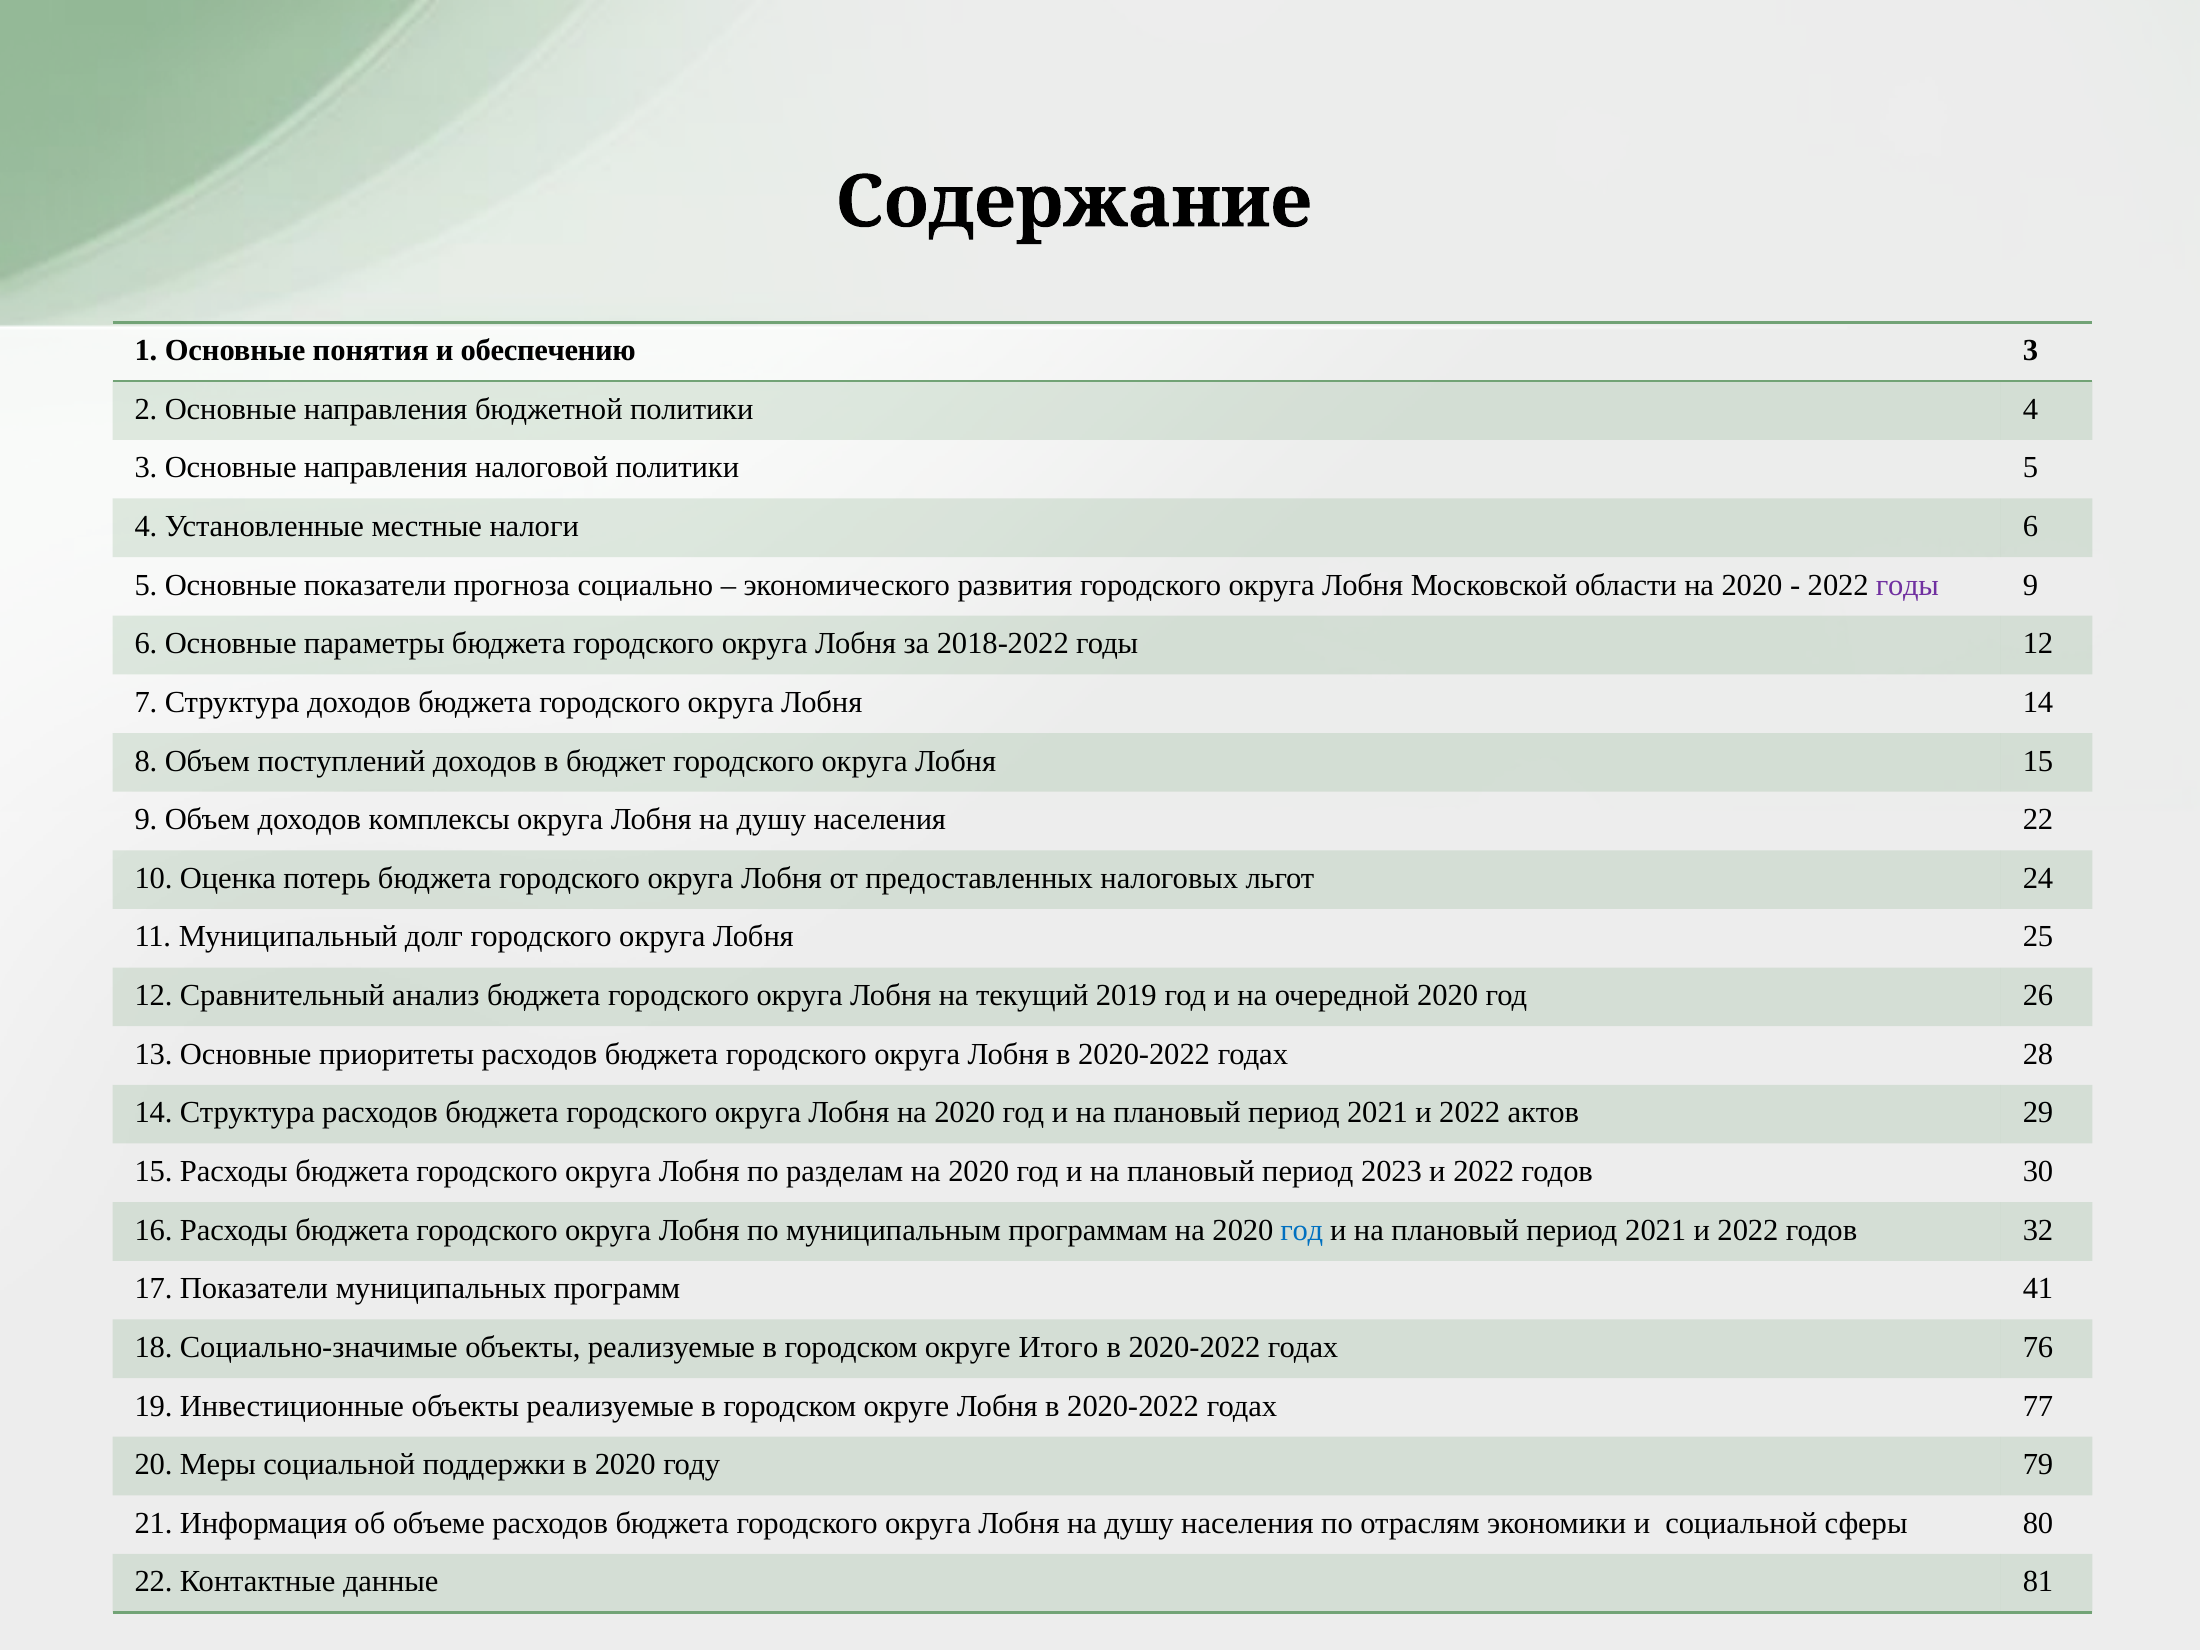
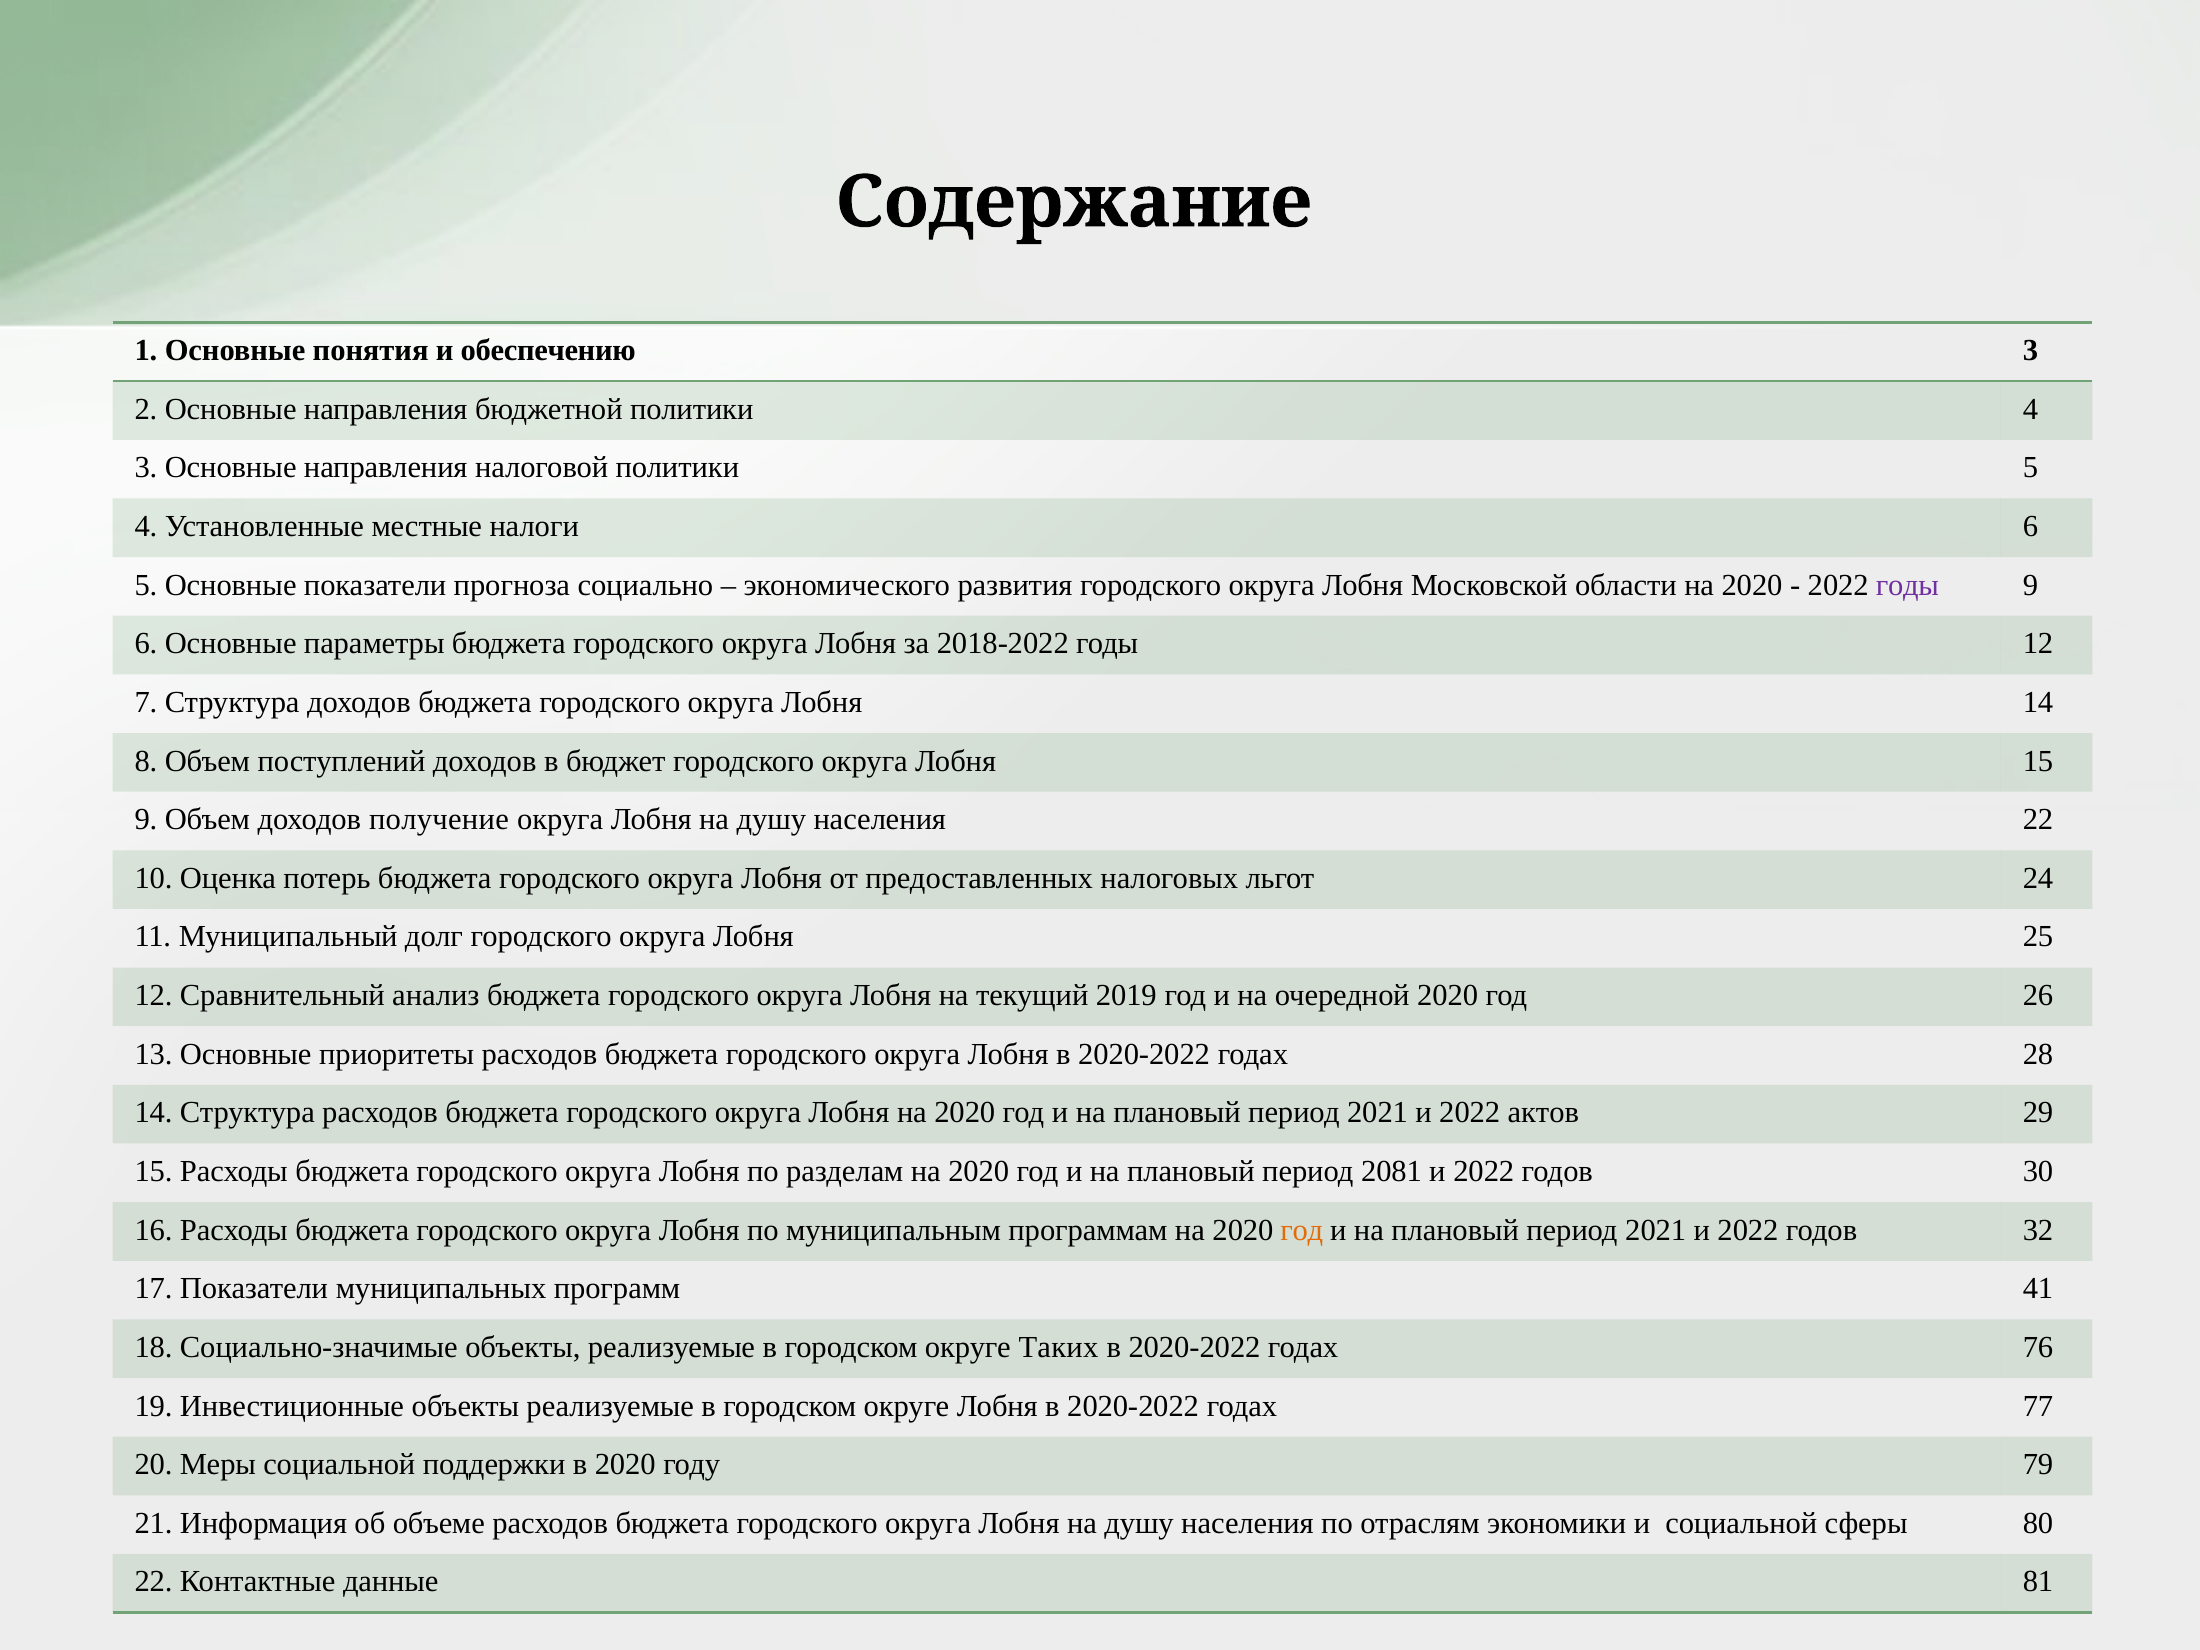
комплексы: комплексы -> получение
2023: 2023 -> 2081
год at (1302, 1230) colour: blue -> orange
Итого: Итого -> Таких
